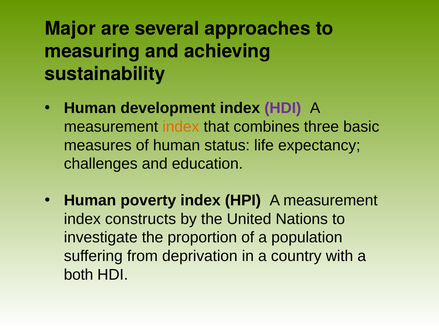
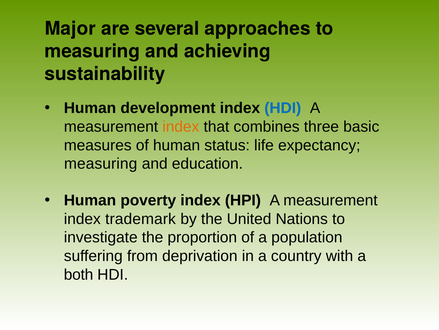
HDI at (283, 108) colour: purple -> blue
challenges at (101, 163): challenges -> measuring
constructs: constructs -> trademark
